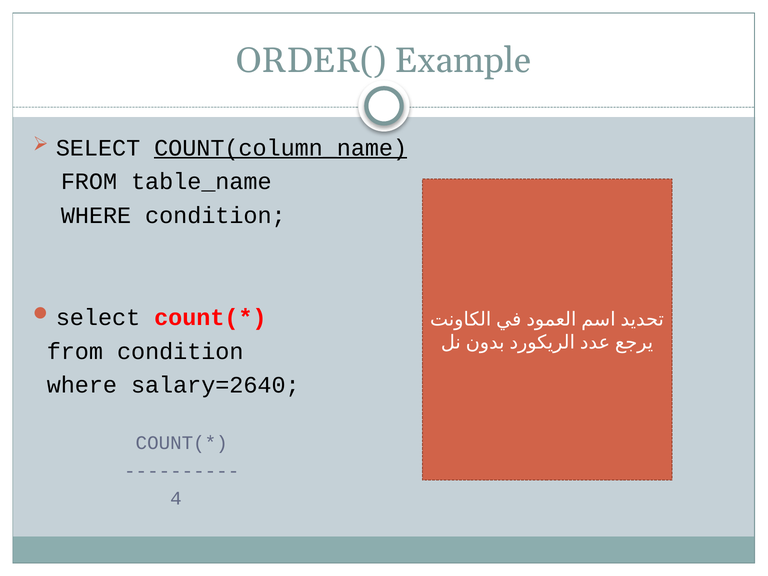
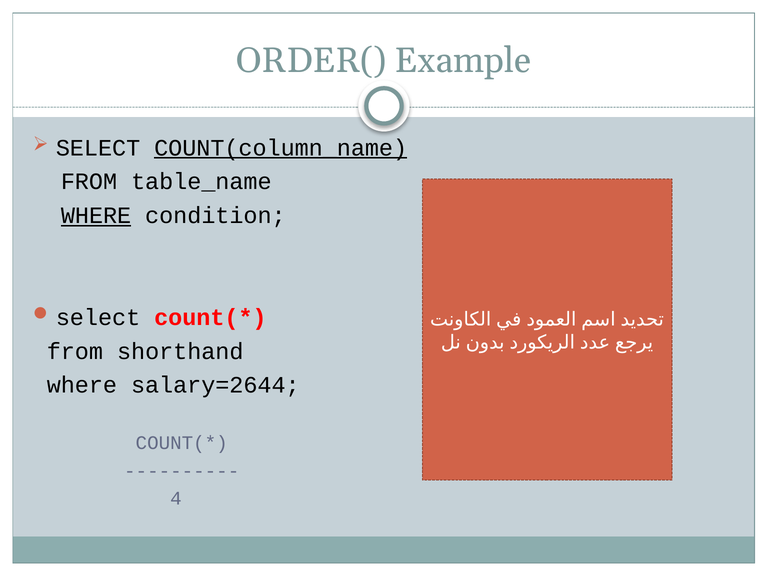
WHERE at (96, 216) underline: none -> present
from condition: condition -> shorthand
salary=2640: salary=2640 -> salary=2644
